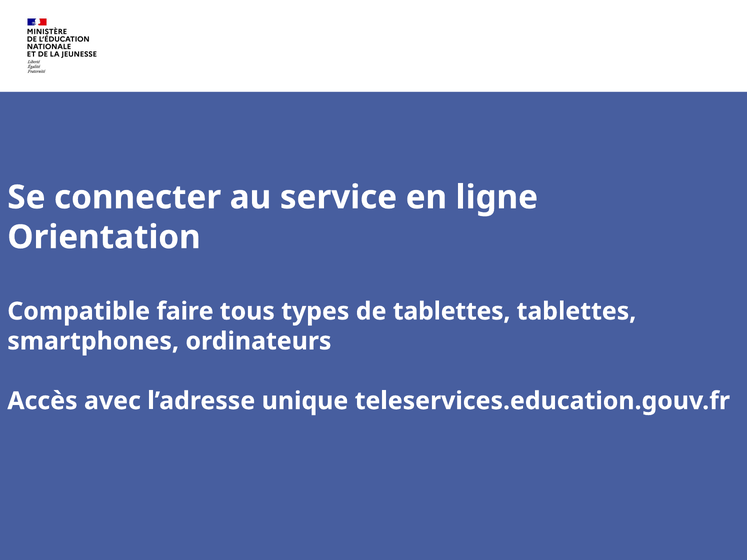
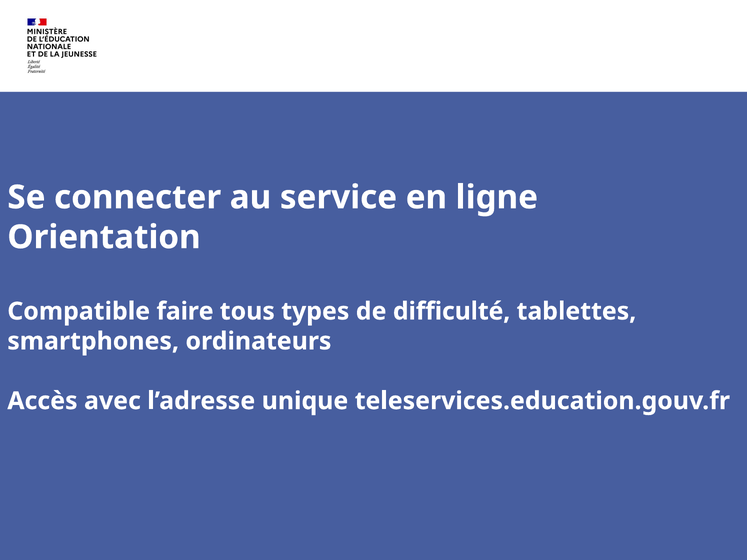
de tablettes: tablettes -> difficulté
